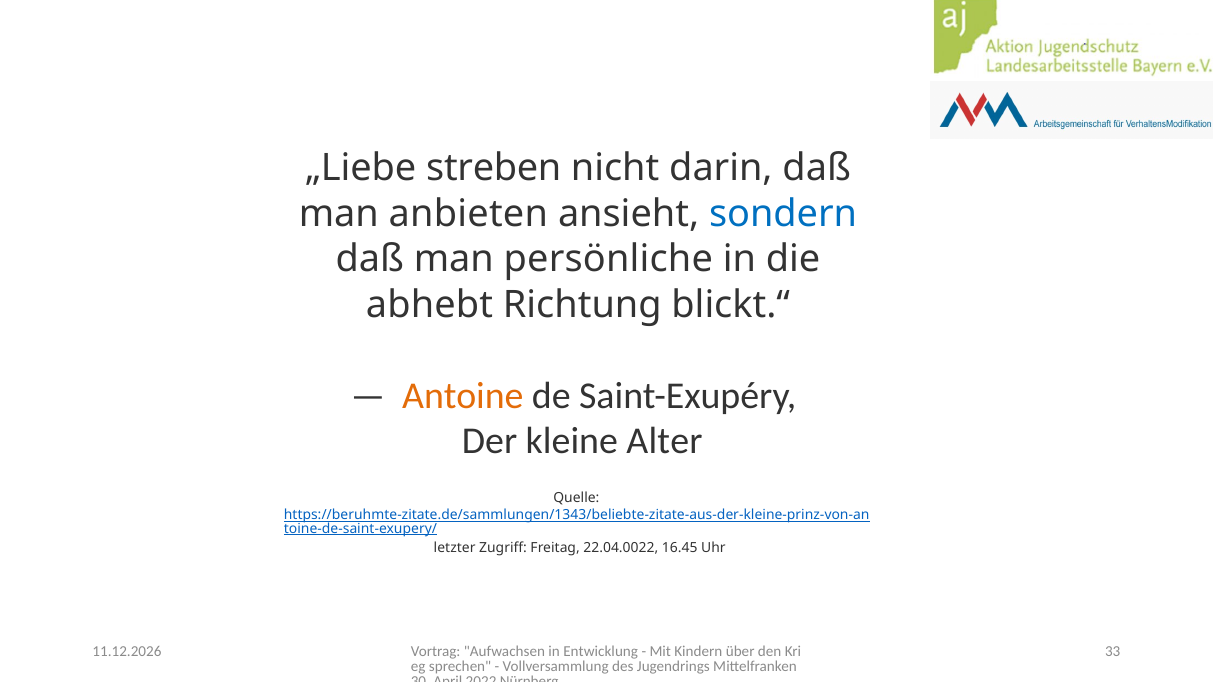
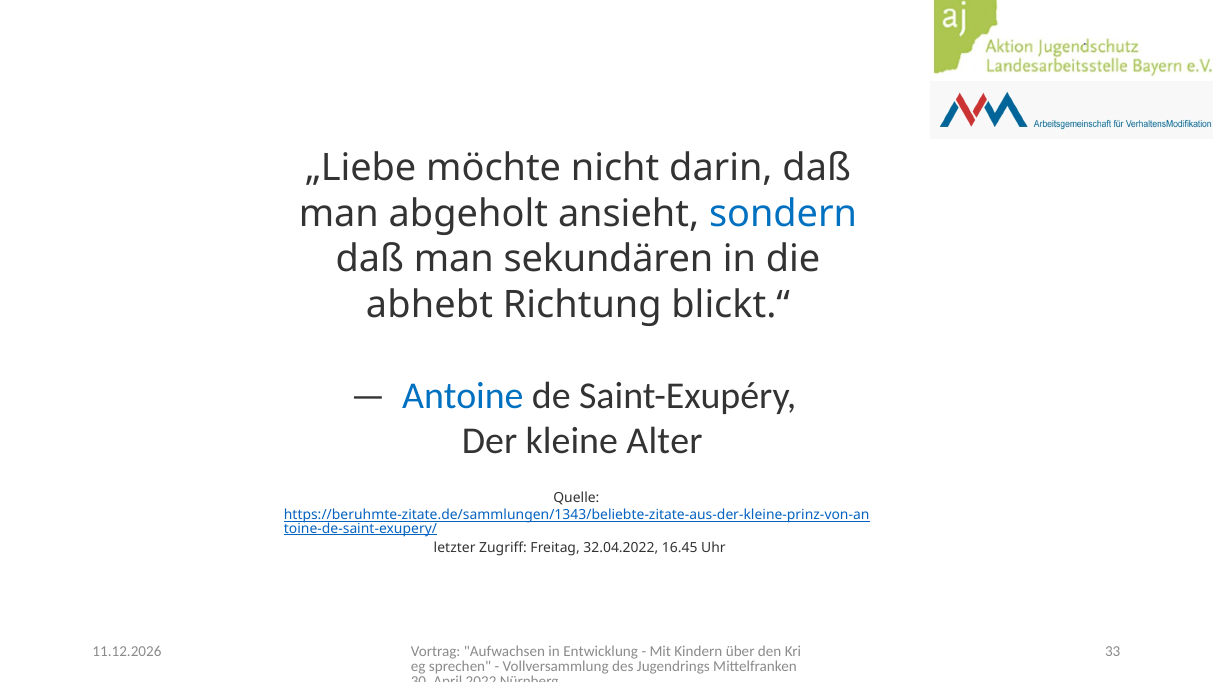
streben: streben -> möchte
anbieten: anbieten -> abgeholt
persönliche: persönliche -> sekundären
Antoine colour: orange -> blue
22.04.0022: 22.04.0022 -> 32.04.2022
